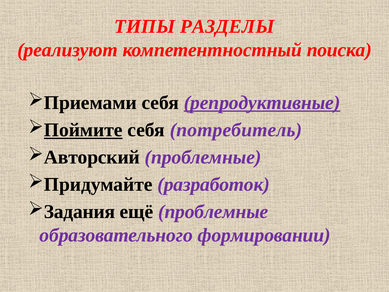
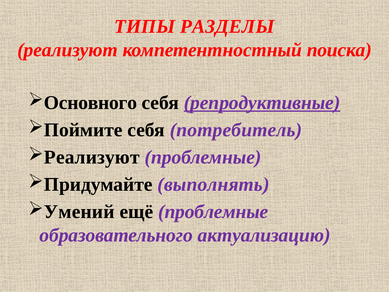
Приемами: Приемами -> Основного
Поймите underline: present -> none
Авторский at (92, 157): Авторский -> Реализуют
разработок: разработок -> выполнять
Задания: Задания -> Умений
формировании: формировании -> актуализацию
